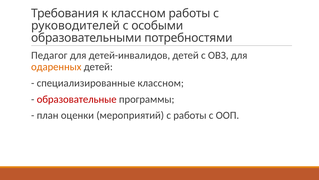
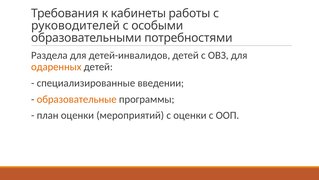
к классном: классном -> кабинеты
Педагог: Педагог -> Раздела
специализированные классном: классном -> введении
образовательные colour: red -> orange
с работы: работы -> оценки
